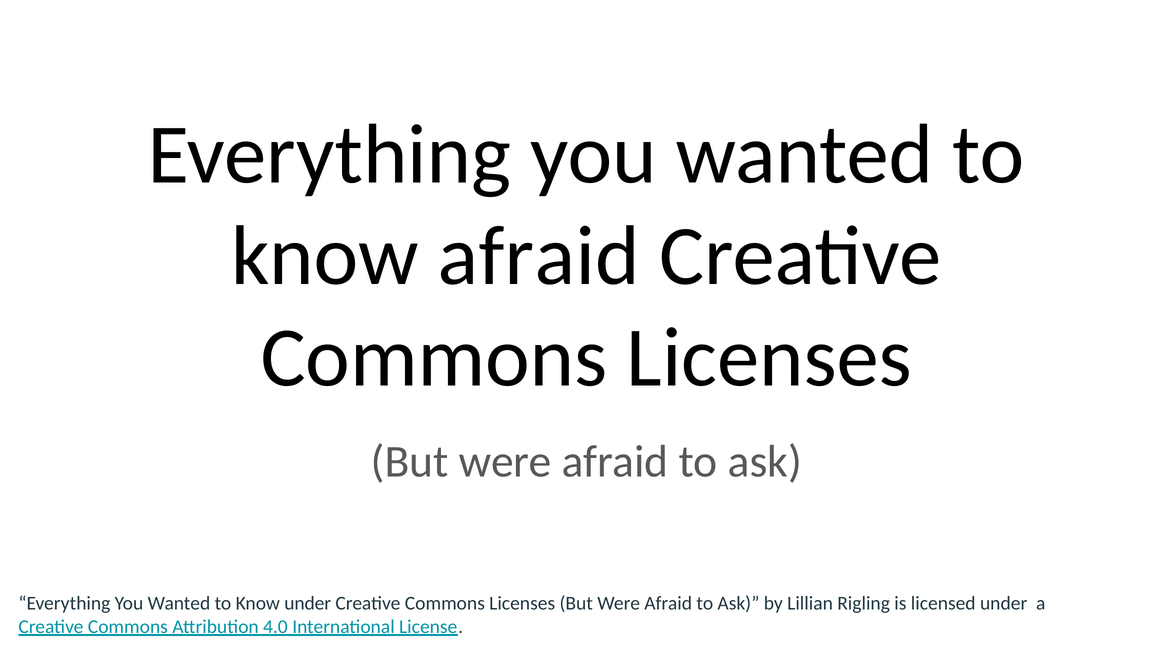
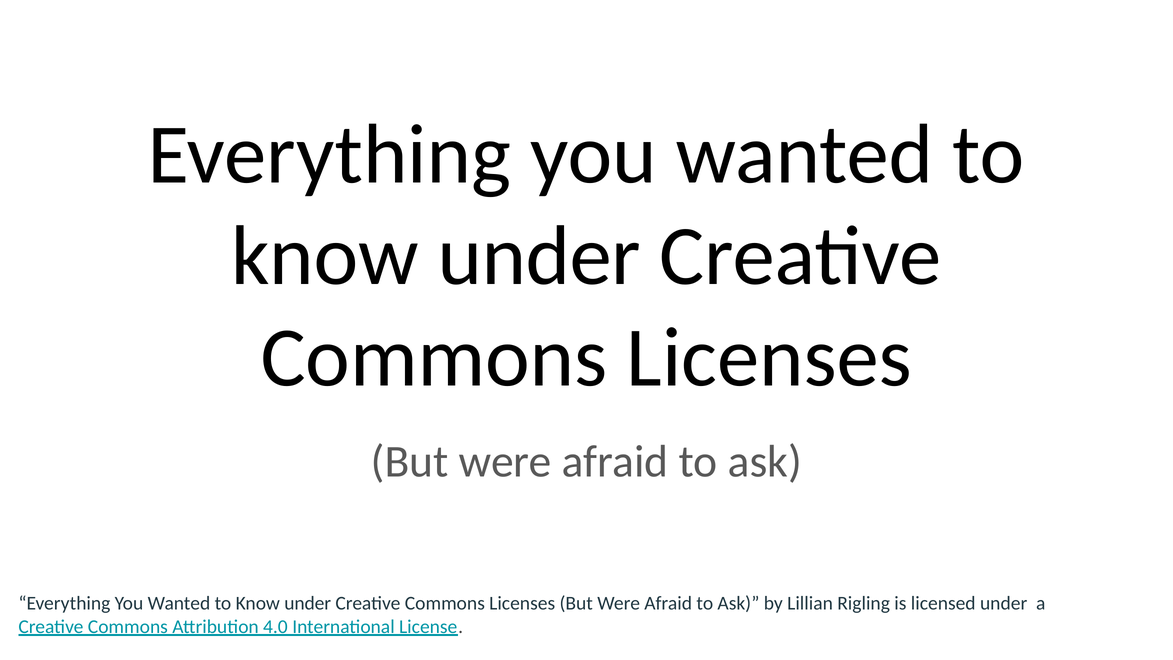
afraid at (539, 256): afraid -> under
